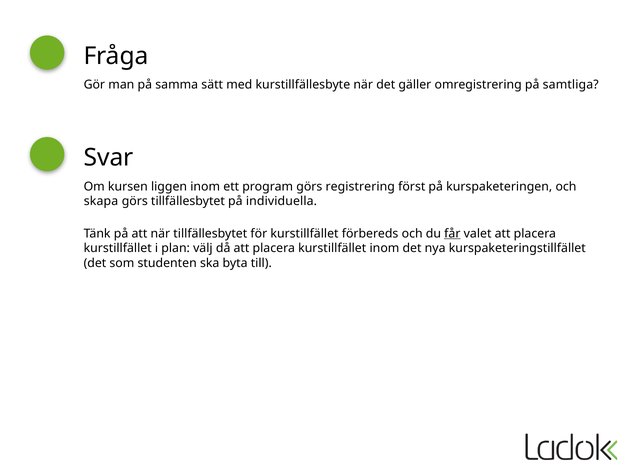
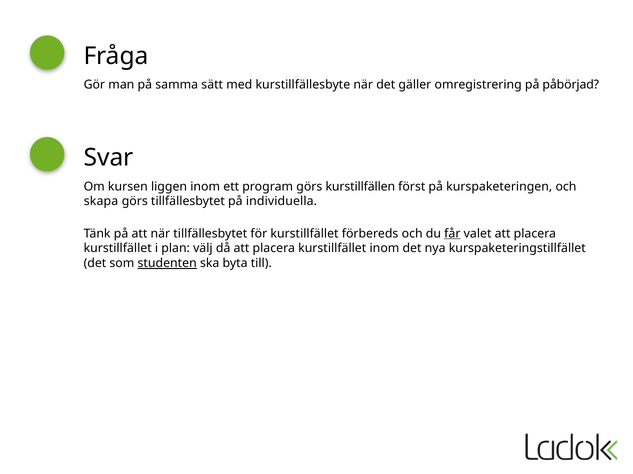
samtliga: samtliga -> påbörjad
registrering: registrering -> kurstillfällen
studenten underline: none -> present
